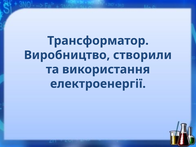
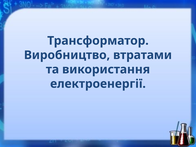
створили: створили -> втратами
